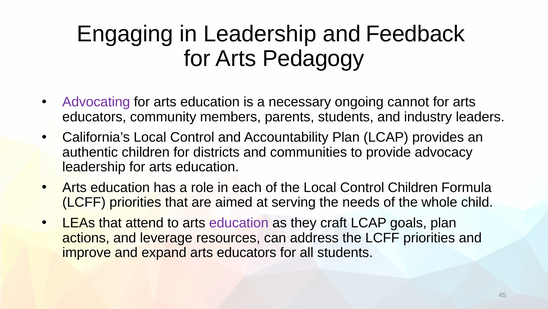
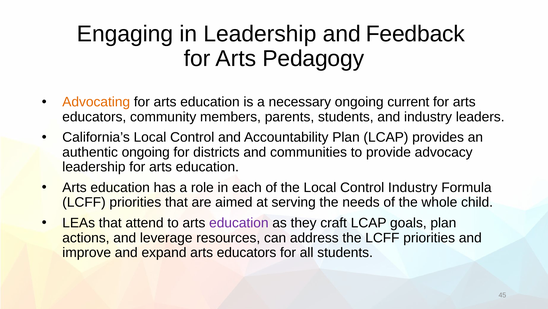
Advocating colour: purple -> orange
cannot: cannot -> current
authentic children: children -> ongoing
Control Children: Children -> Industry
